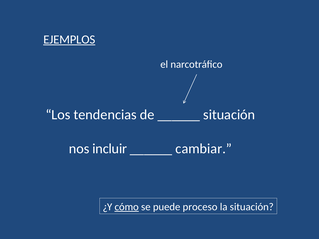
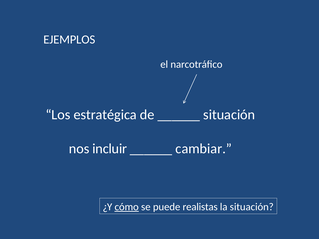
EJEMPLOS underline: present -> none
tendencias: tendencias -> estratégica
proceso: proceso -> realistas
